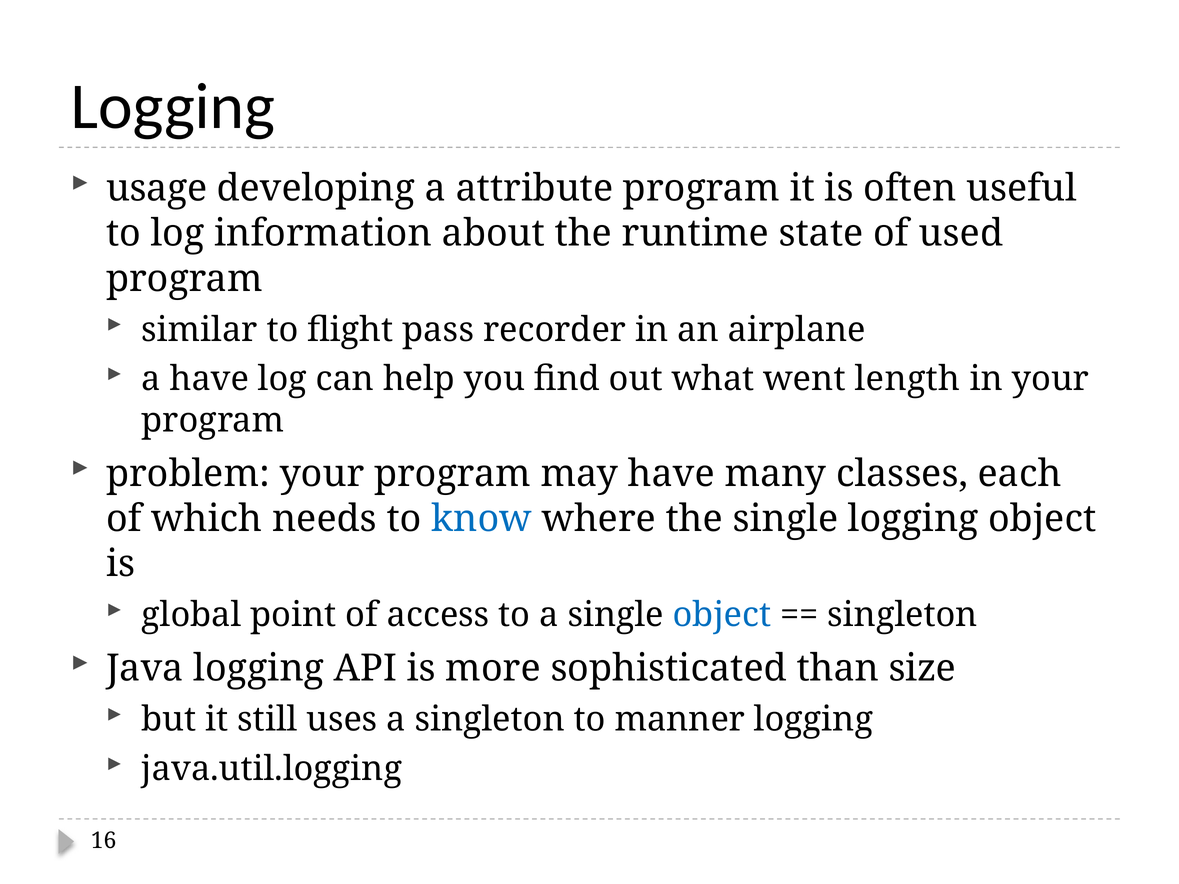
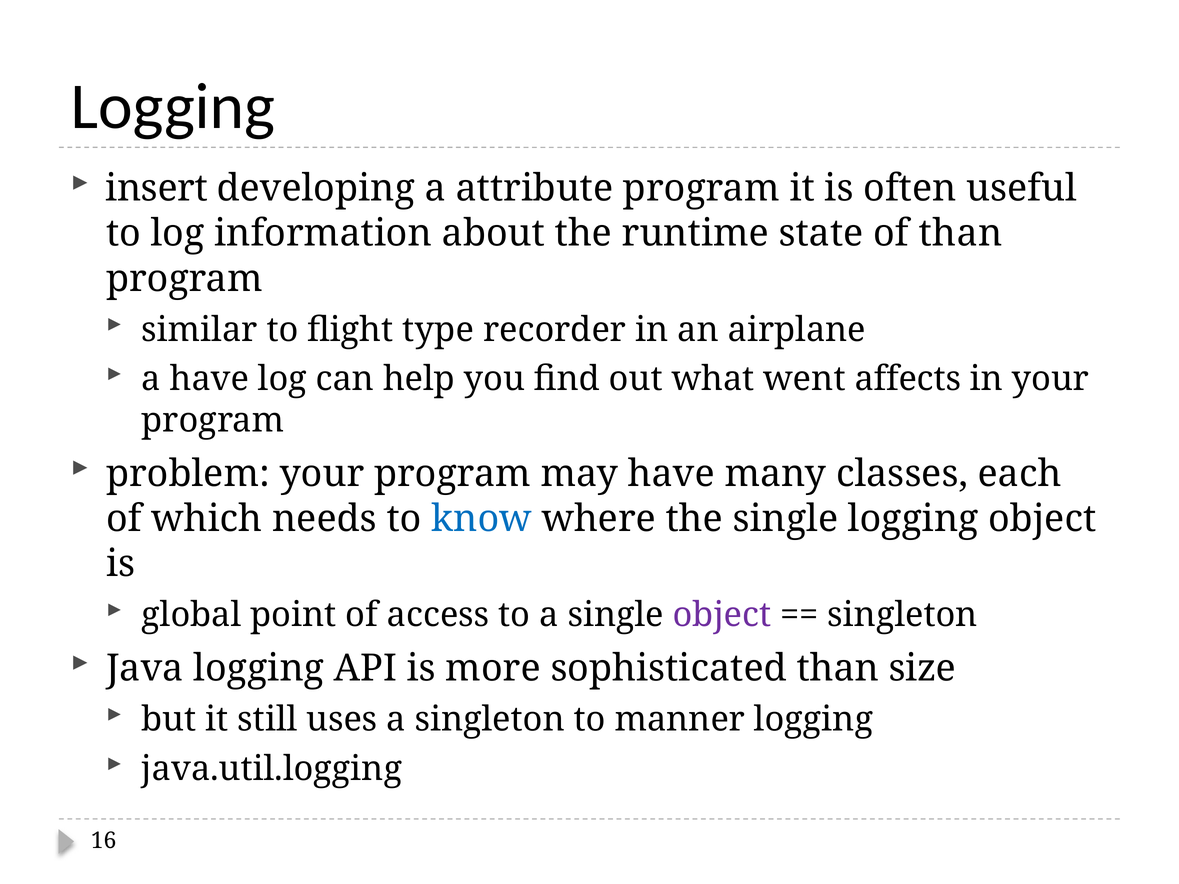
usage: usage -> insert
of used: used -> than
pass: pass -> type
length: length -> affects
object at (722, 615) colour: blue -> purple
